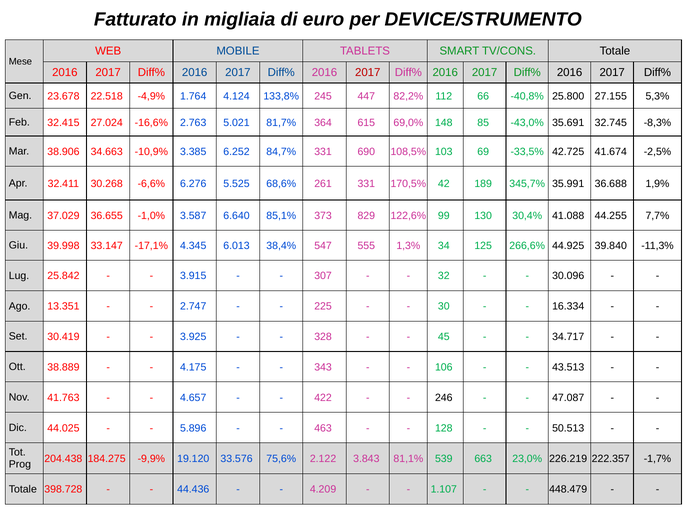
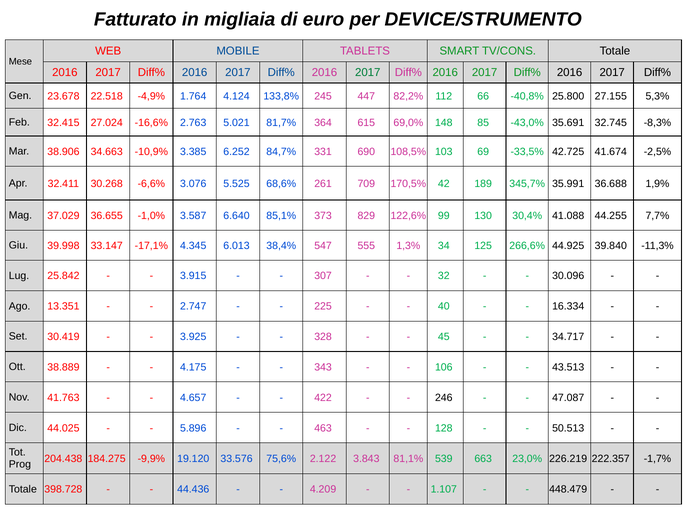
2017 at (368, 73) colour: red -> green
6.276: 6.276 -> 3.076
261 331: 331 -> 709
30: 30 -> 40
